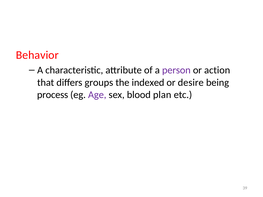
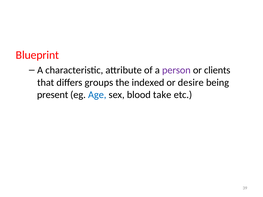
Behavior: Behavior -> Blueprint
action: action -> clients
process: process -> present
Age colour: purple -> blue
plan: plan -> take
